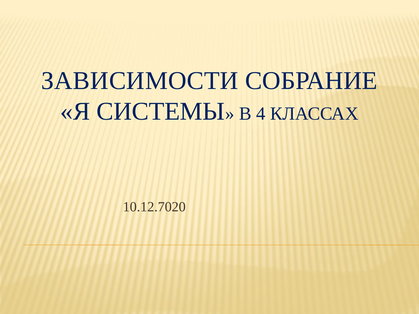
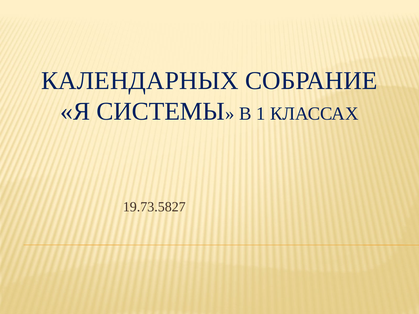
ЗАВИСИМОСТИ: ЗАВИСИМОСТИ -> КАЛЕНДАРНЫХ
4: 4 -> 1
10.12.7020: 10.12.7020 -> 19.73.5827
